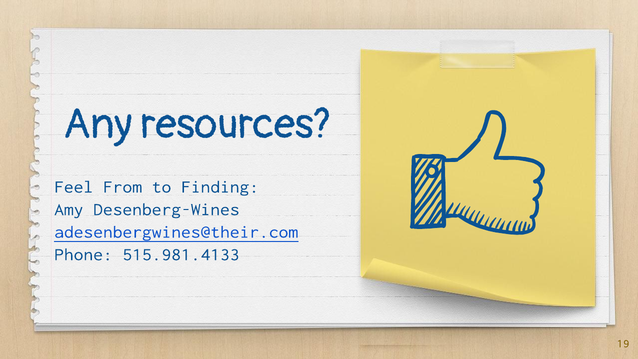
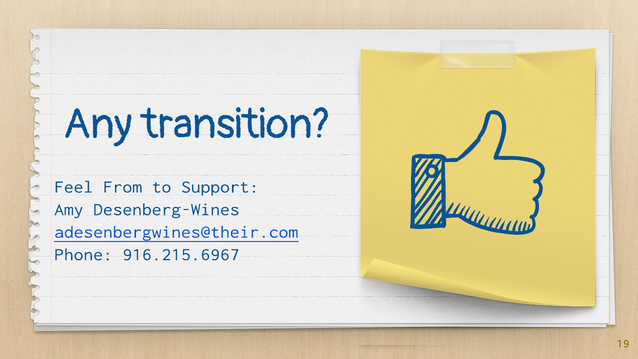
resources: resources -> transition
Finding: Finding -> Support
515.981.4133: 515.981.4133 -> 916.215.6967
